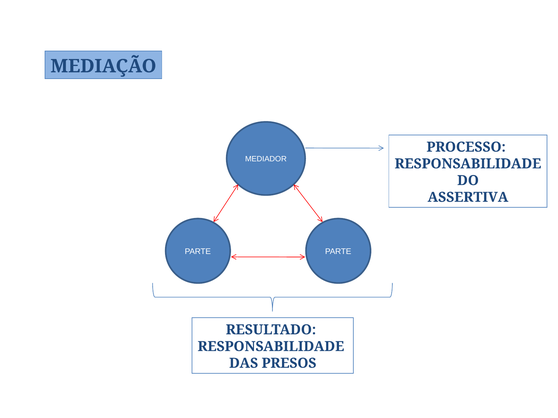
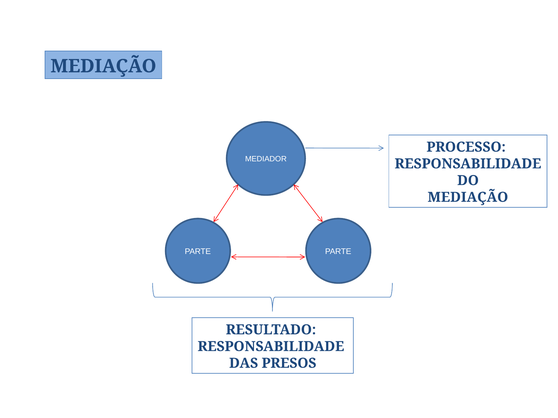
ASSERTIVA at (468, 197): ASSERTIVA -> MEDIAÇÃO
